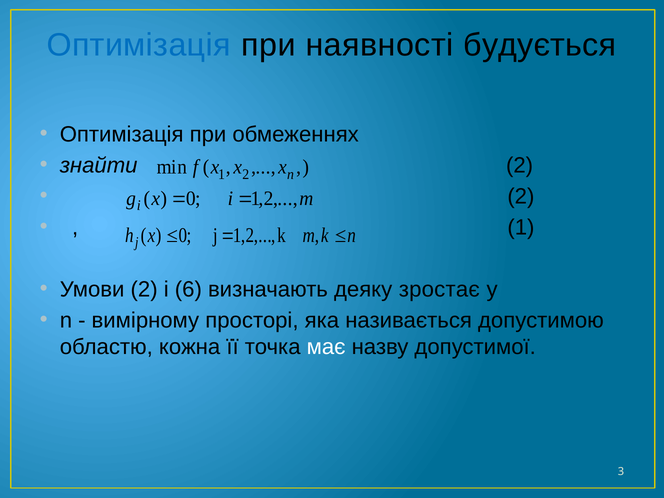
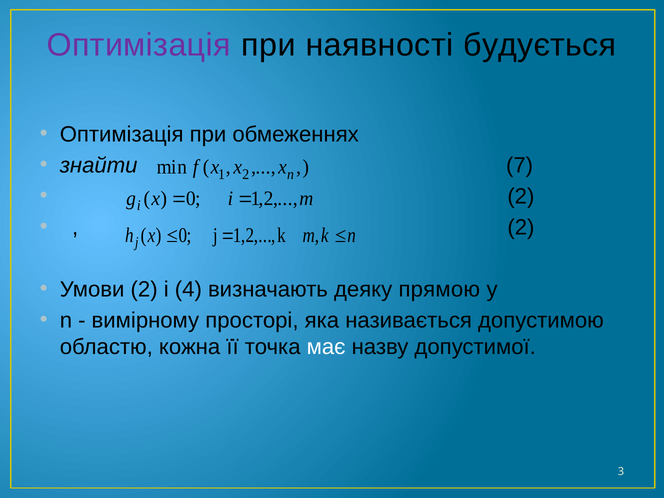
Оптимізація at (139, 45) colour: blue -> purple
знайти 2: 2 -> 7
1 at (521, 227): 1 -> 2
6: 6 -> 4
зростає: зростає -> прямою
